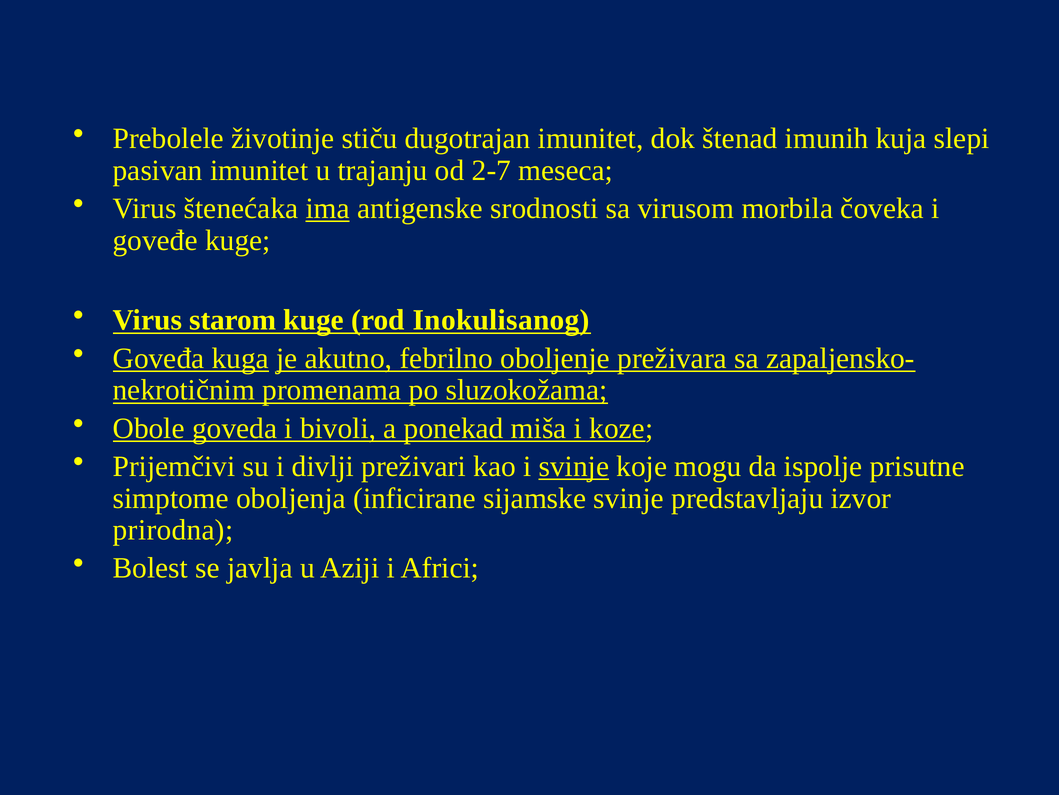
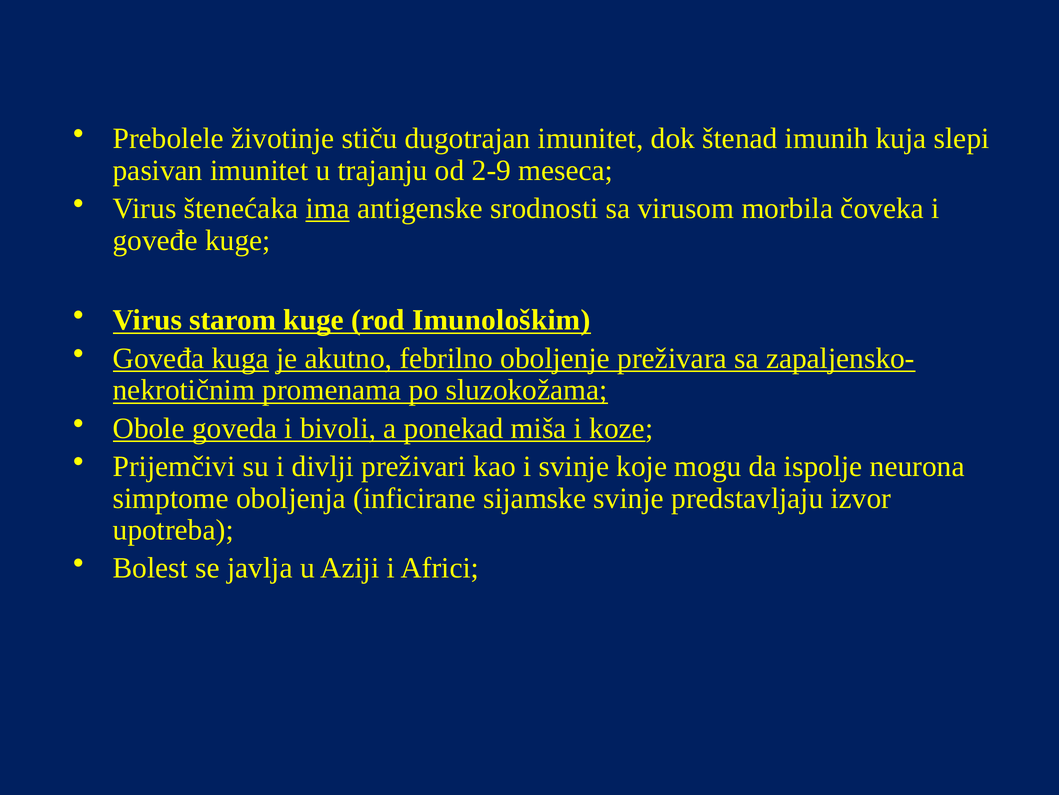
2-7: 2-7 -> 2-9
Inokulisanog: Inokulisanog -> Imunološkim
svinje at (574, 466) underline: present -> none
prisutne: prisutne -> neurona
prirodna: prirodna -> upotreba
